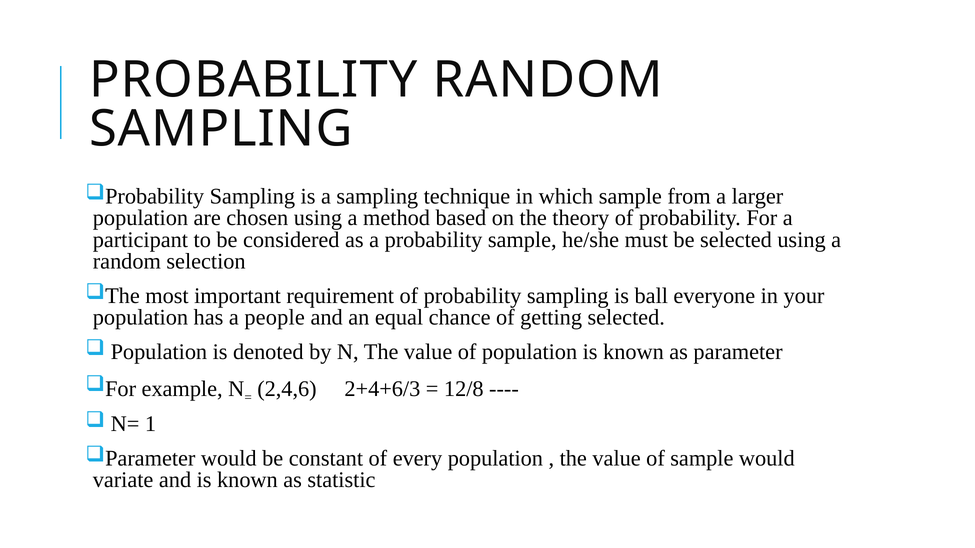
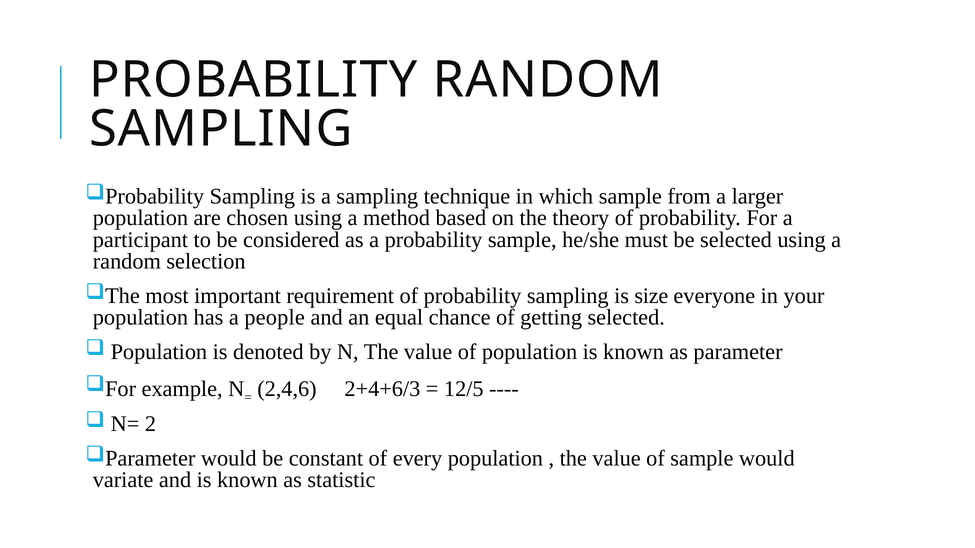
ball: ball -> size
12/8: 12/8 -> 12/5
1: 1 -> 2
